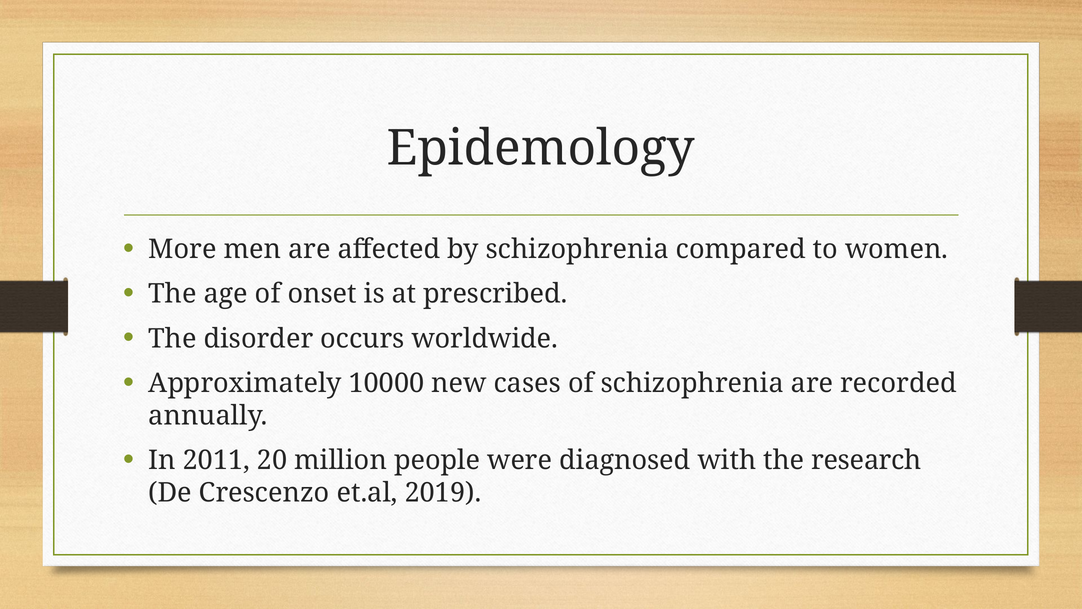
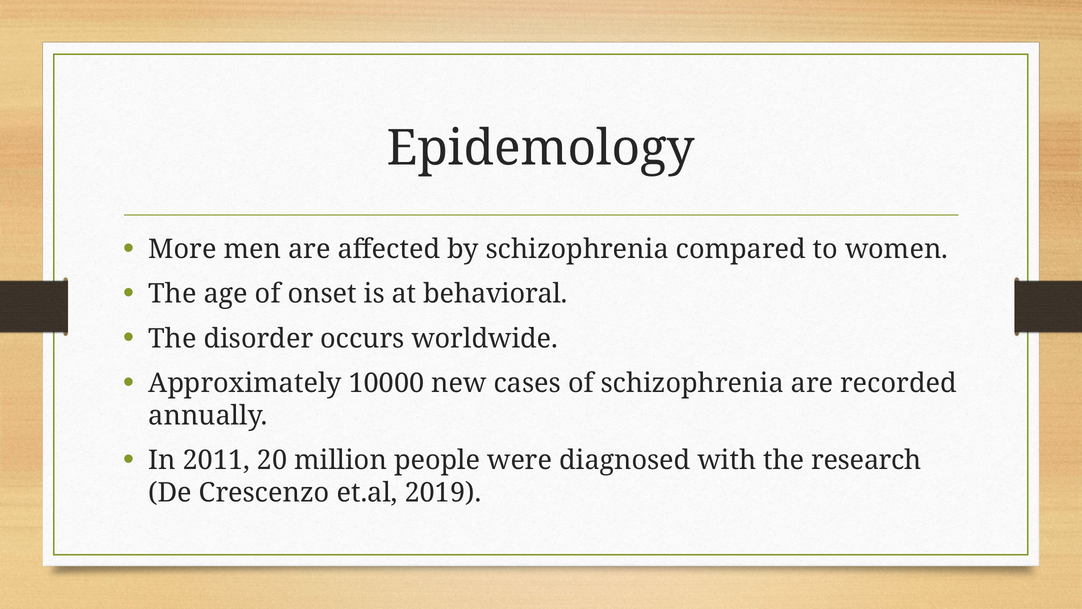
prescribed: prescribed -> behavioral
